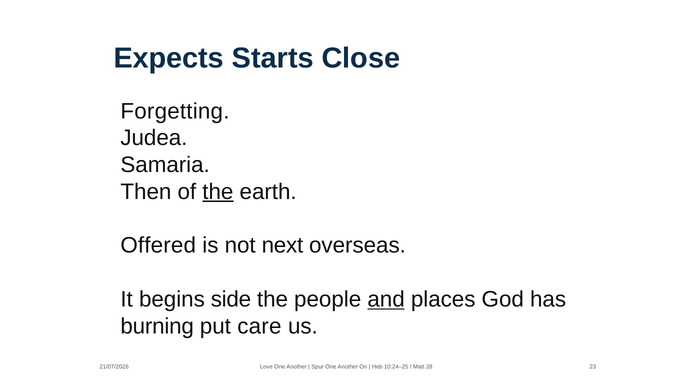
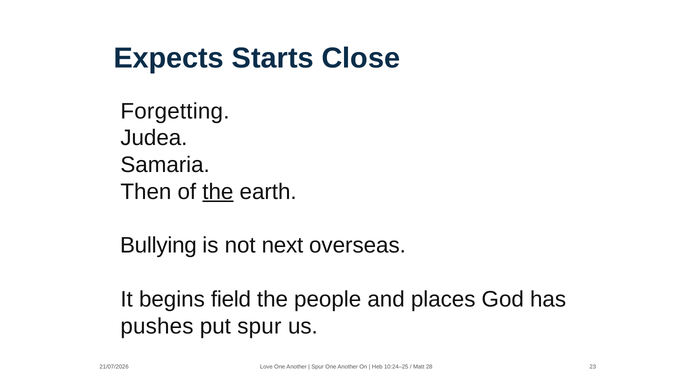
Offered: Offered -> Bullying
side: side -> field
and underline: present -> none
burning: burning -> pushes
put care: care -> spur
